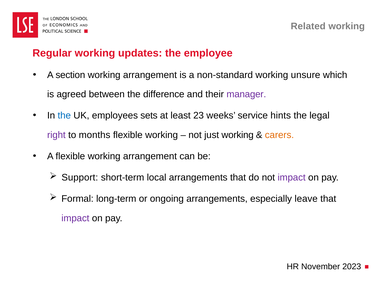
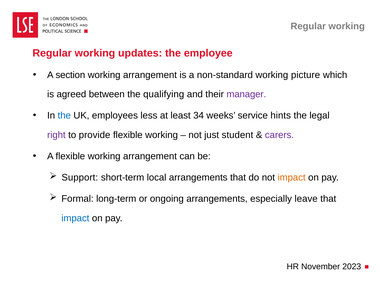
Related at (308, 26): Related -> Regular
unsure: unsure -> picture
difference: difference -> qualifying
sets: sets -> less
23: 23 -> 34
months: months -> provide
just working: working -> student
carers colour: orange -> purple
impact at (292, 177) colour: purple -> orange
impact at (75, 218) colour: purple -> blue
